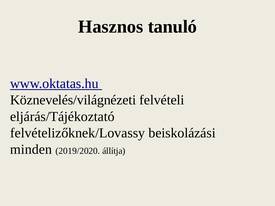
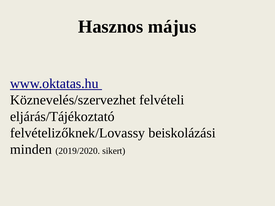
tanuló: tanuló -> május
Köznevelés/világnézeti: Köznevelés/világnézeti -> Köznevelés/szervezhet
állítja: állítja -> sikert
